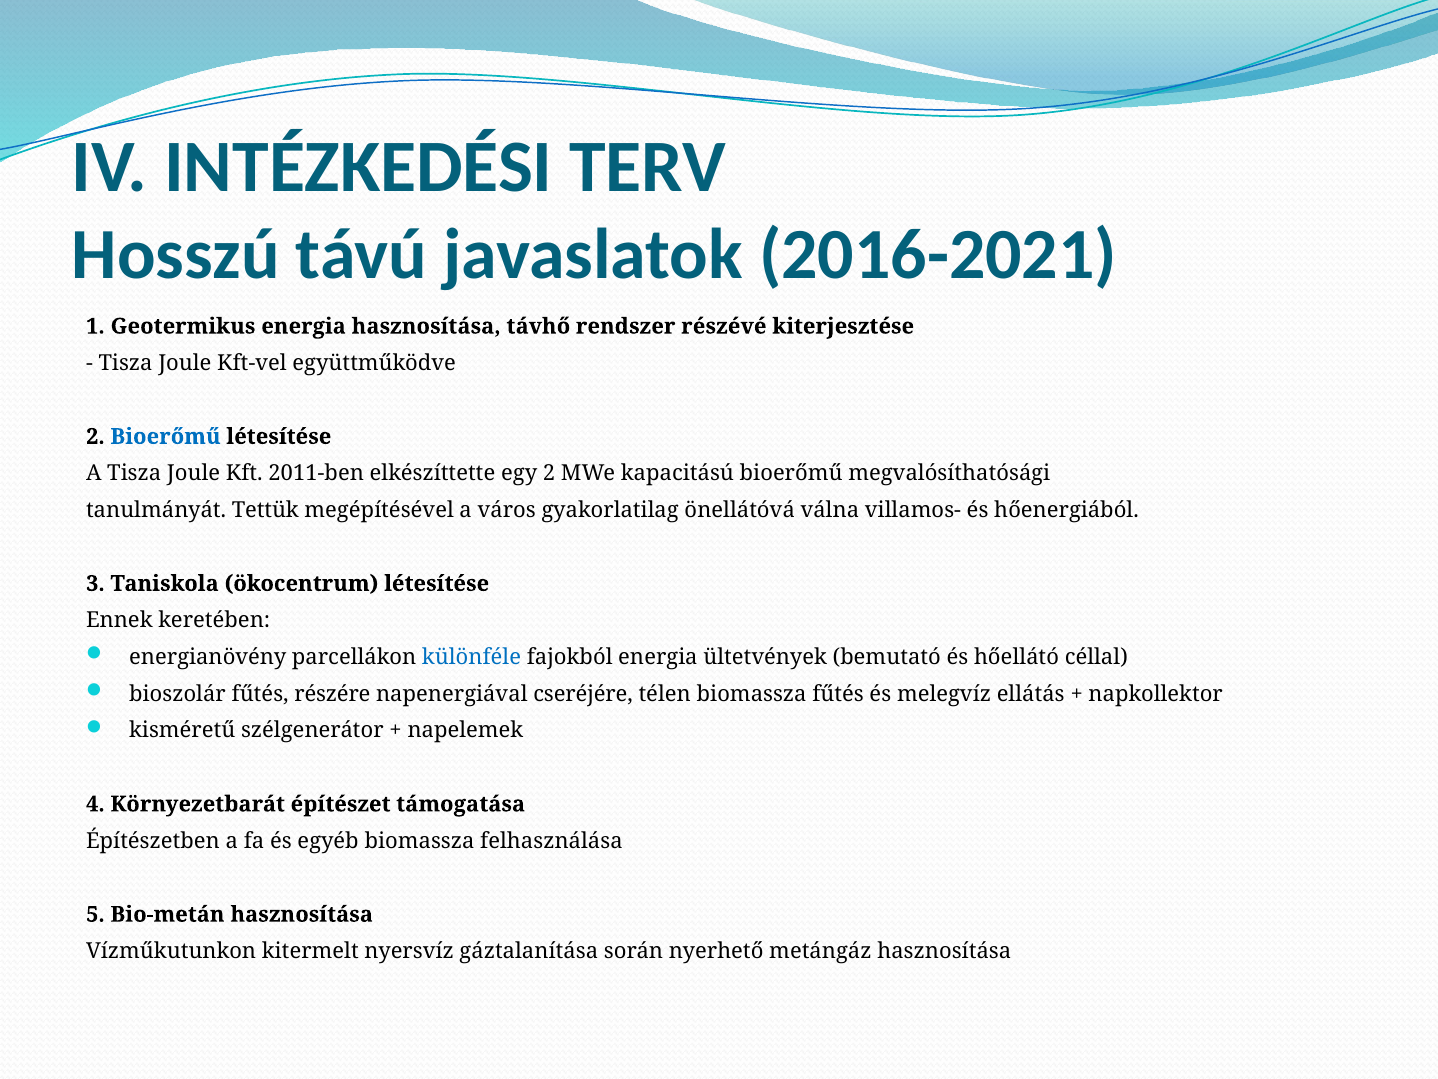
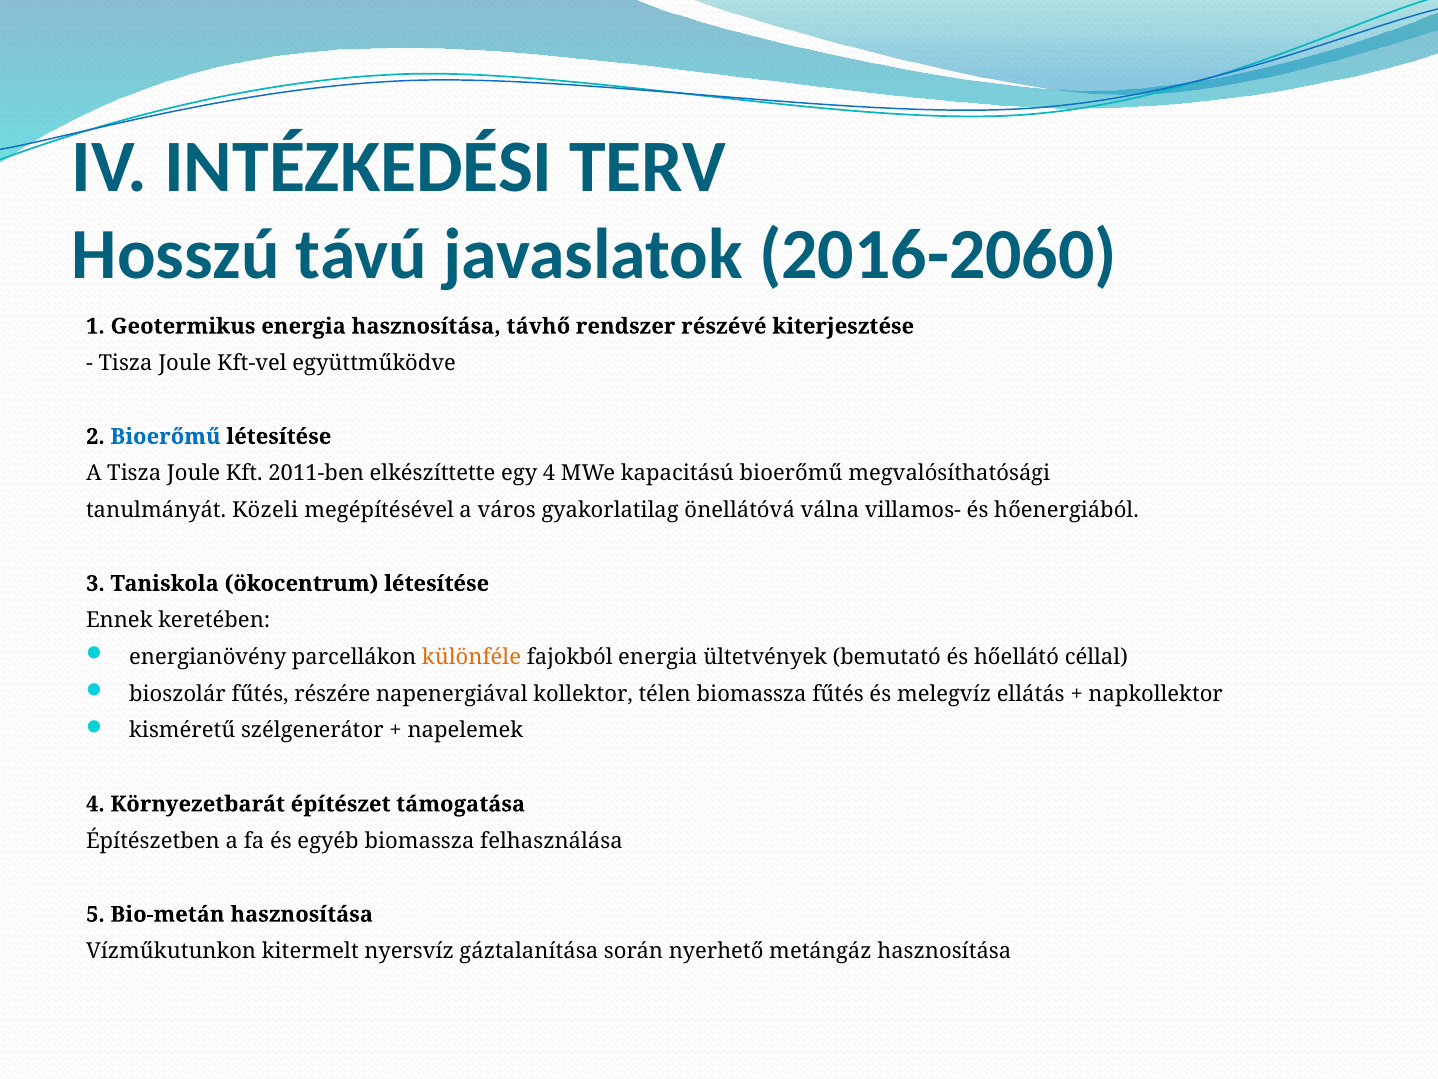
2016-2021: 2016-2021 -> 2016-2060
egy 2: 2 -> 4
Tettük: Tettük -> Közeli
különféle colour: blue -> orange
cseréjére: cseréjére -> kollektor
